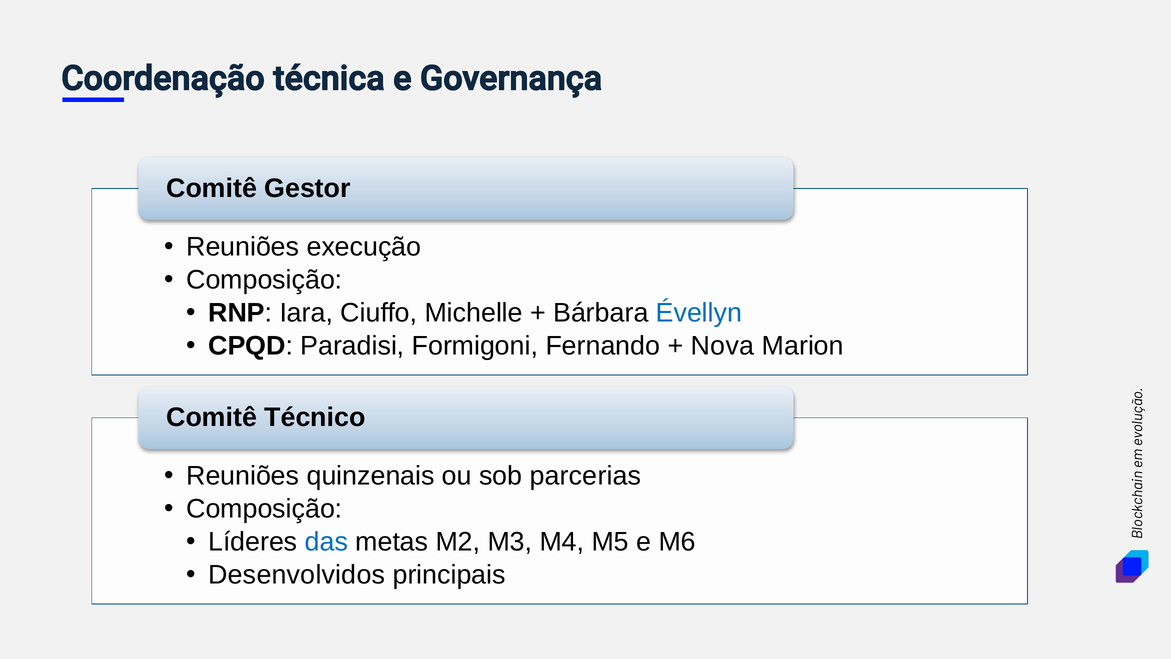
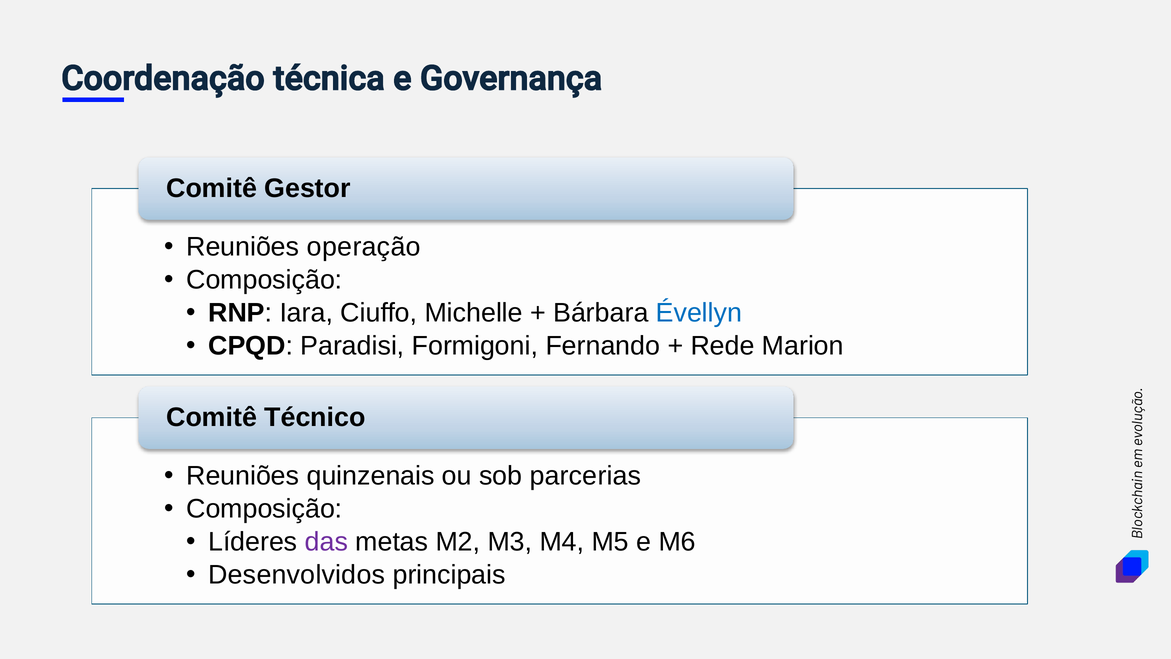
execução: execução -> operação
Nova: Nova -> Rede
das colour: blue -> purple
